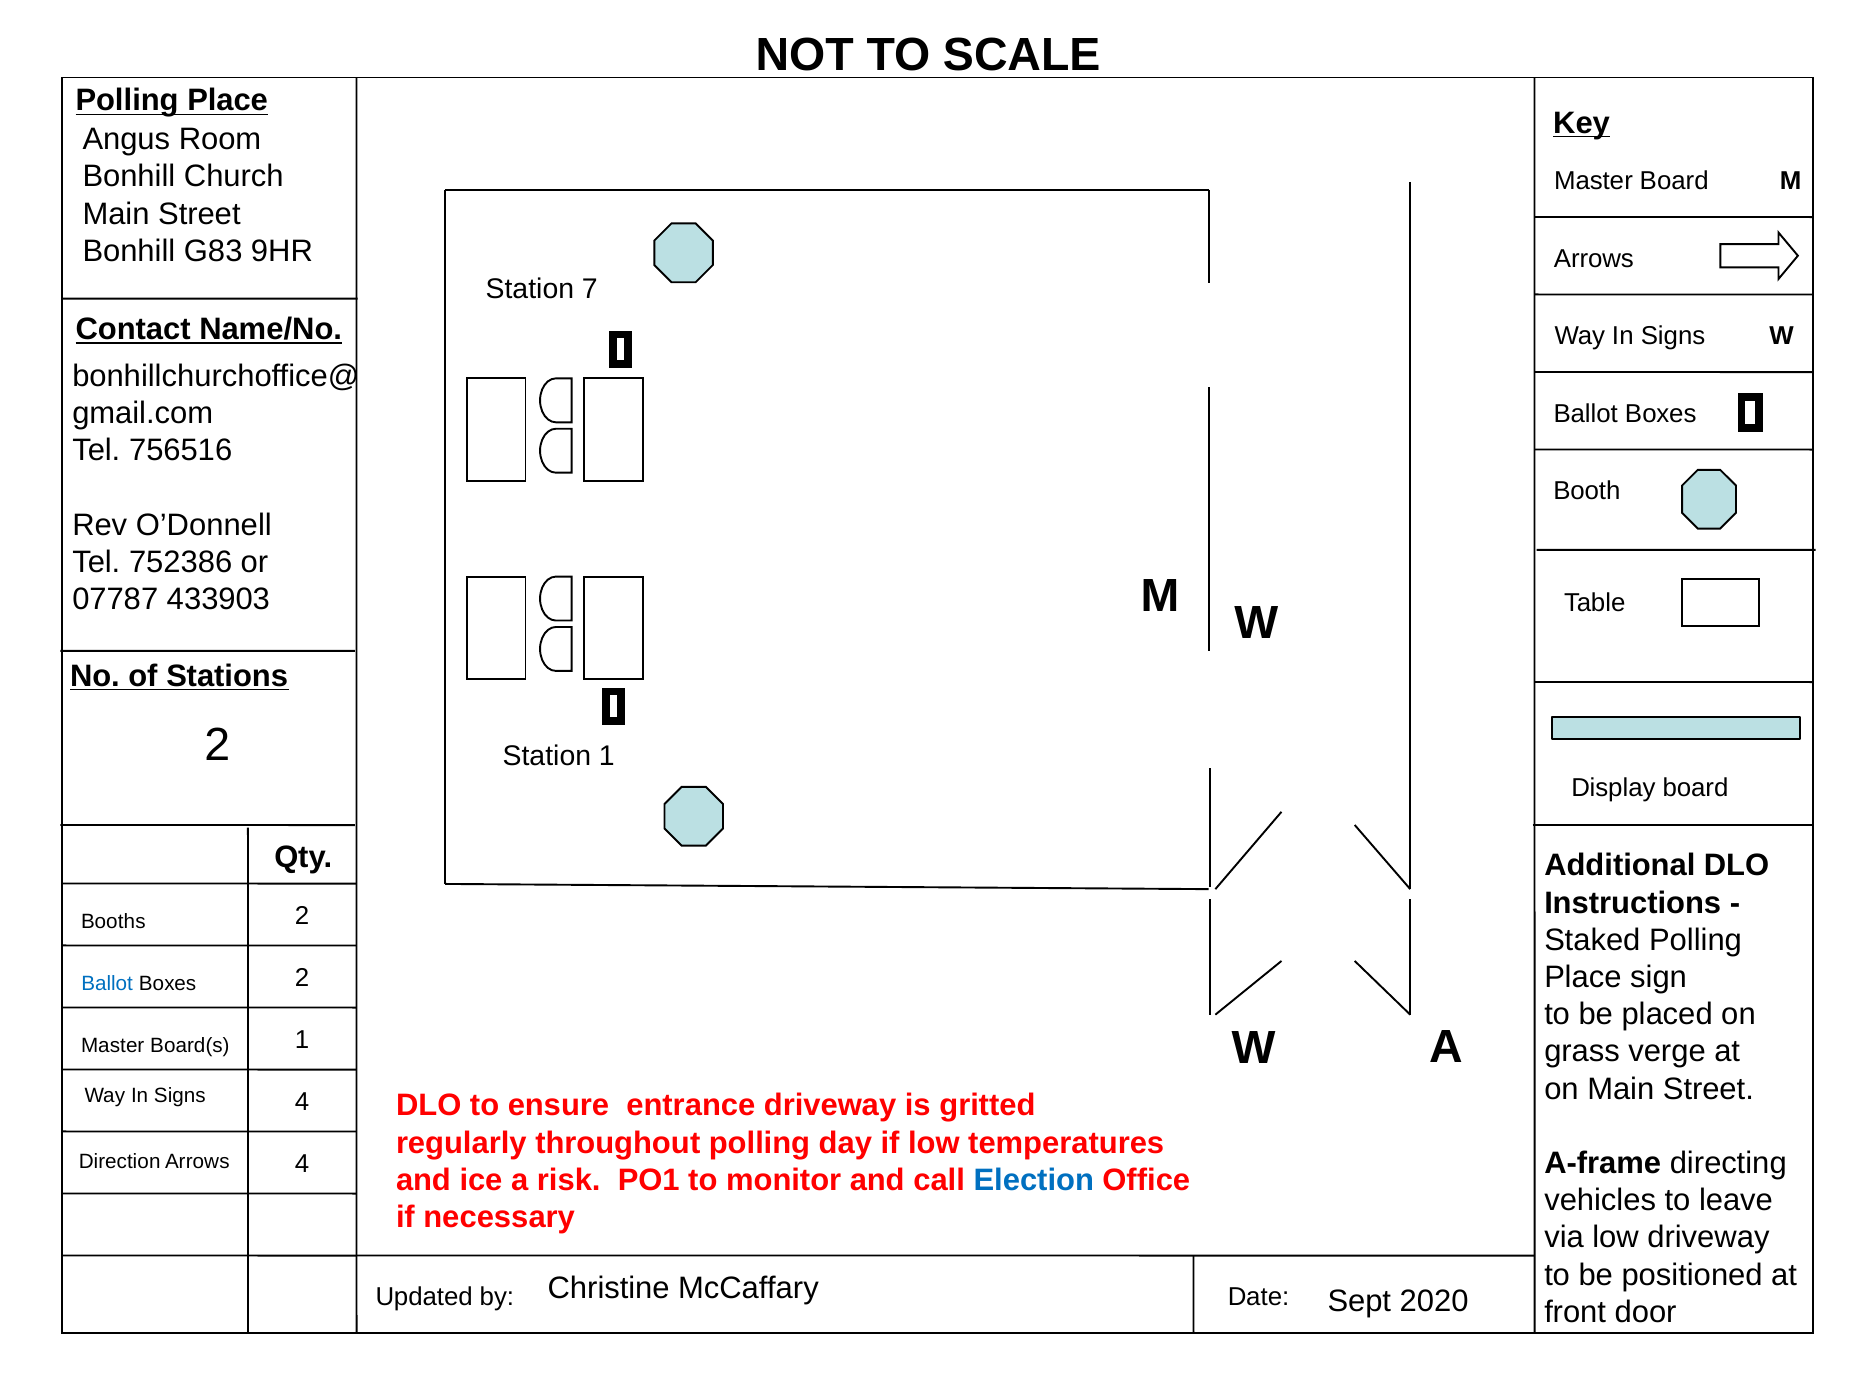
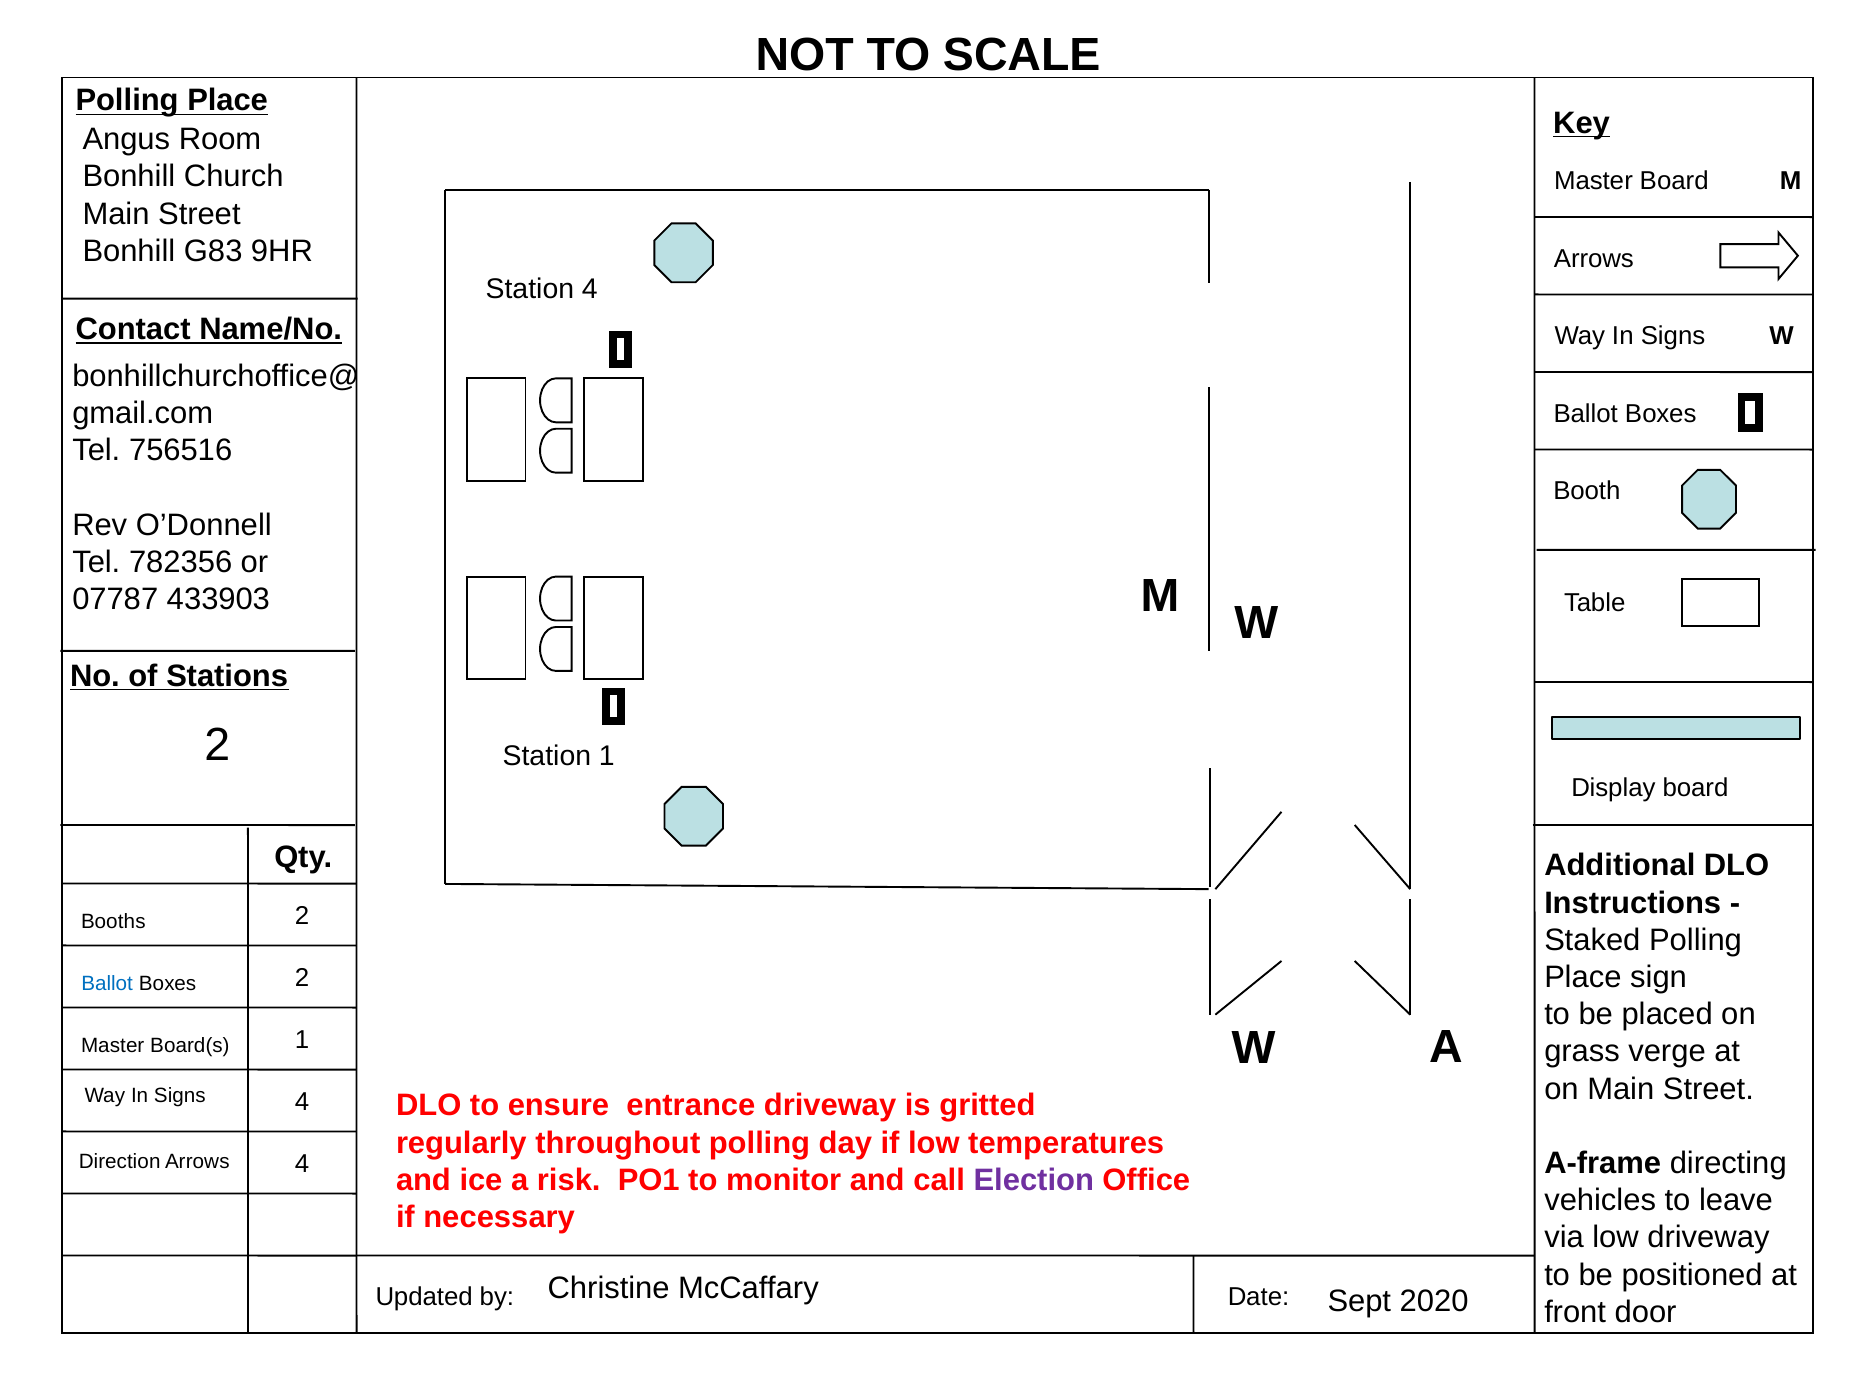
Station 7: 7 -> 4
752386: 752386 -> 782356
Election colour: blue -> purple
